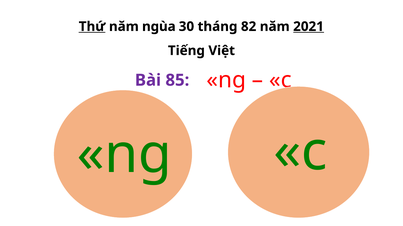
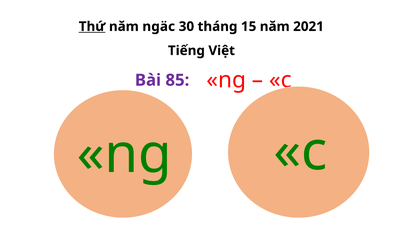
ngùa: ngùa -> ngäc
82: 82 -> 15
2021 underline: present -> none
